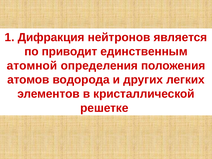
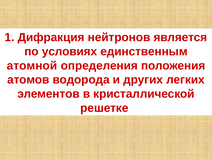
приводит: приводит -> условиях
